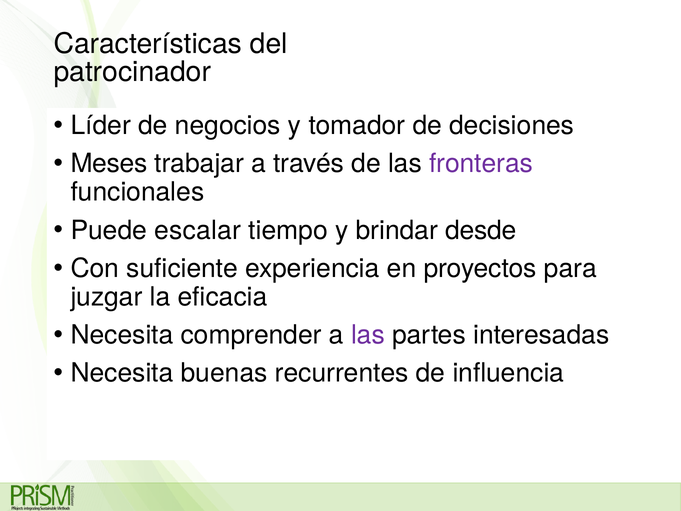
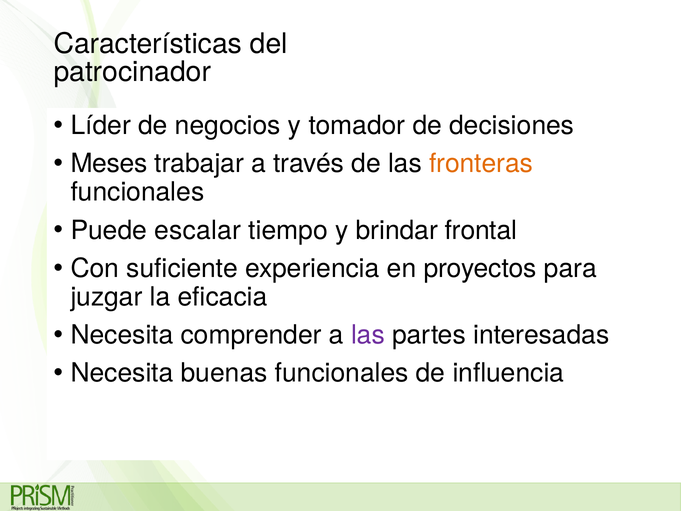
fronteras colour: purple -> orange
desde: desde -> frontal
buenas recurrentes: recurrentes -> funcionales
